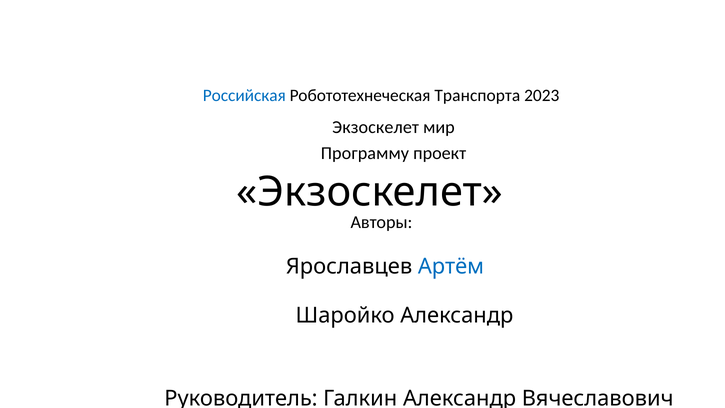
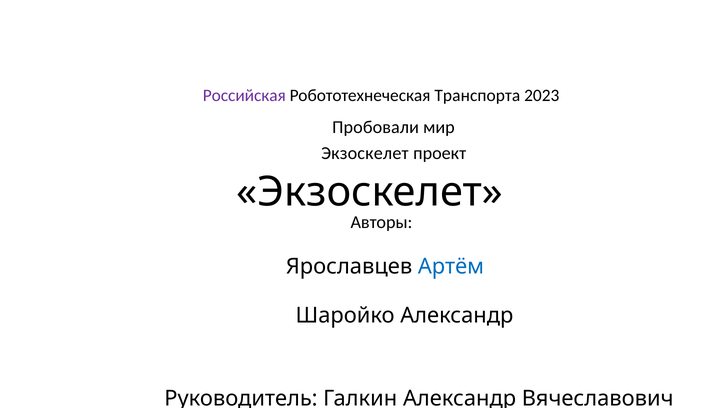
Российская colour: blue -> purple
Экзоскелет at (376, 127): Экзоскелет -> Пробовали
Программу at (365, 153): Программу -> Экзоскелет
